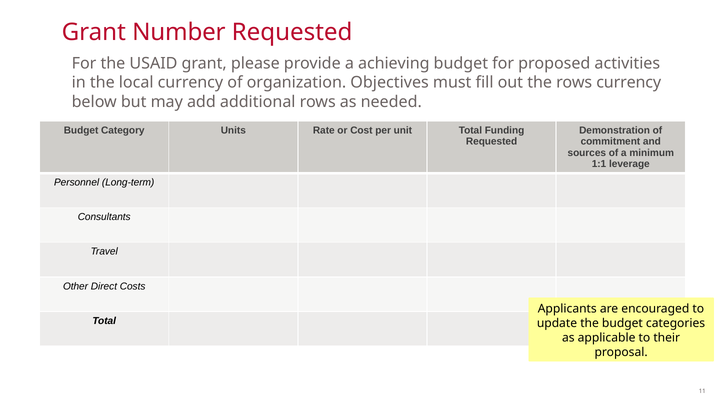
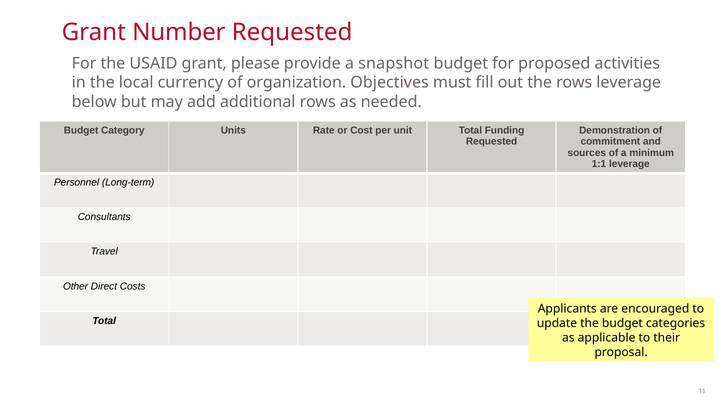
achieving: achieving -> snapshot
rows currency: currency -> leverage
